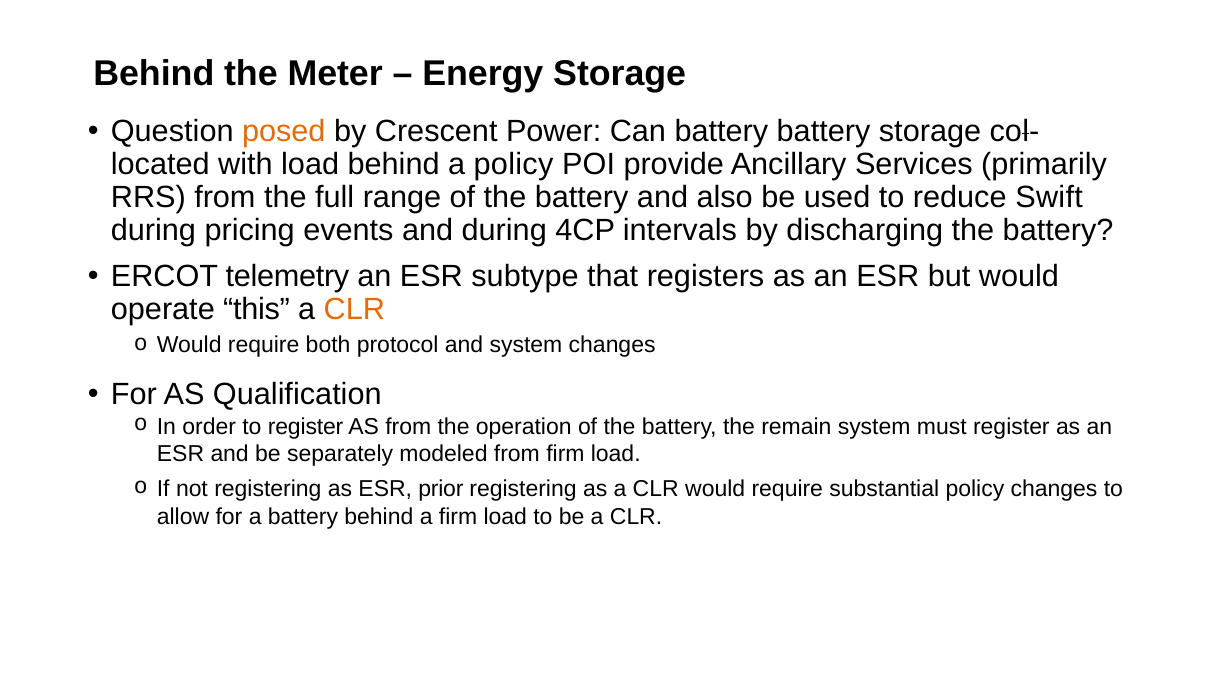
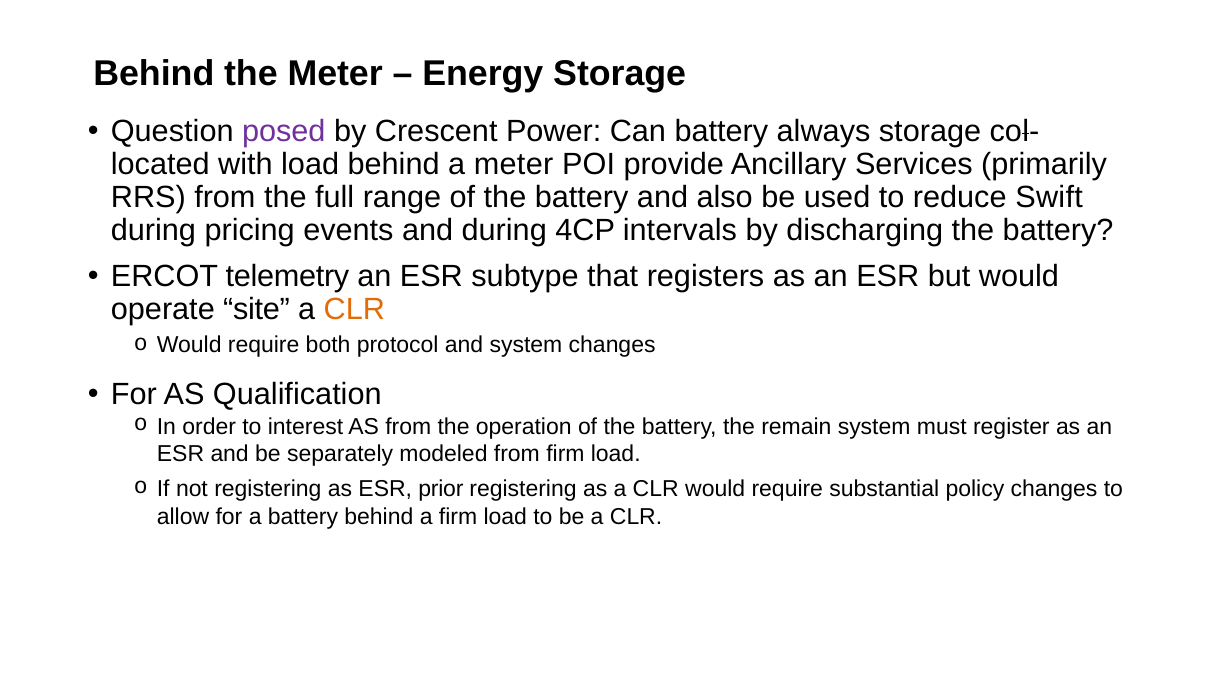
posed colour: orange -> purple
battery battery: battery -> always
a policy: policy -> meter
this: this -> site
to register: register -> interest
